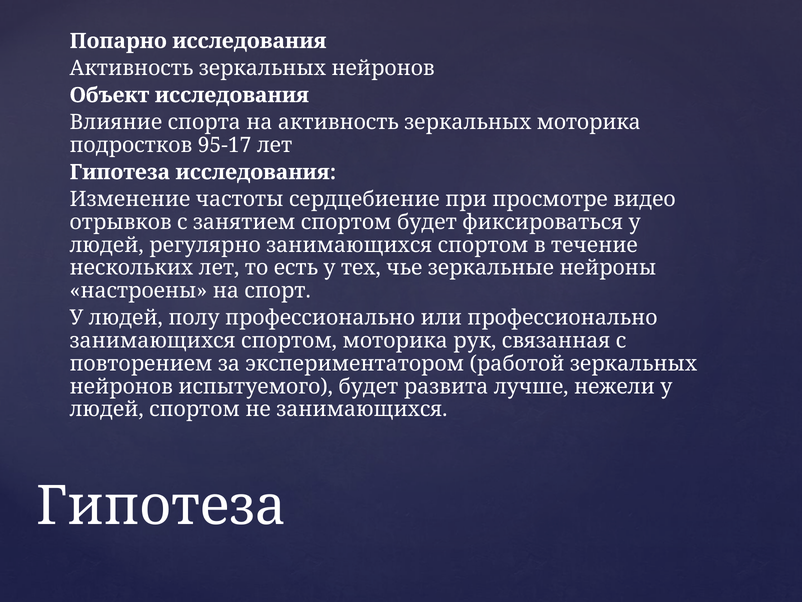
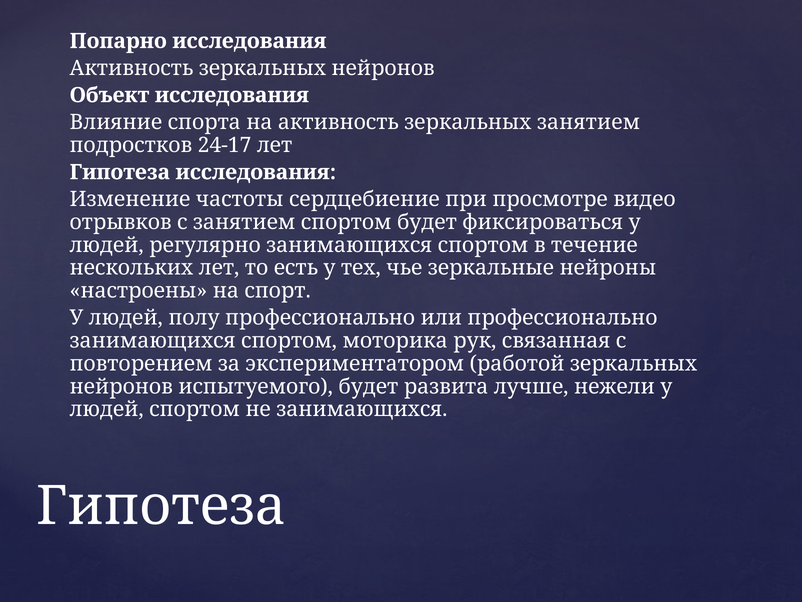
зеркальных моторика: моторика -> занятием
95-17: 95-17 -> 24-17
